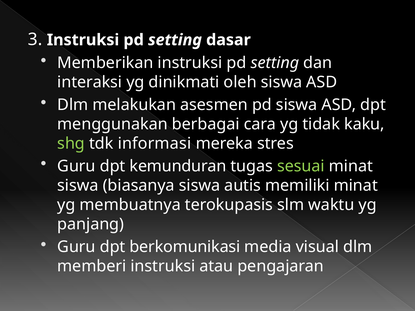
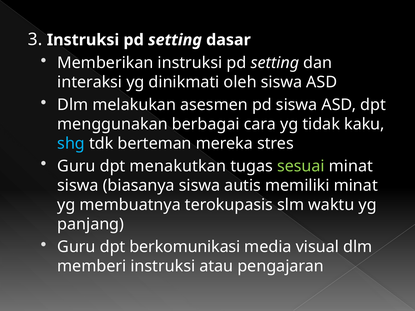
shg colour: light green -> light blue
informasi: informasi -> berteman
kemunduran: kemunduran -> menakutkan
